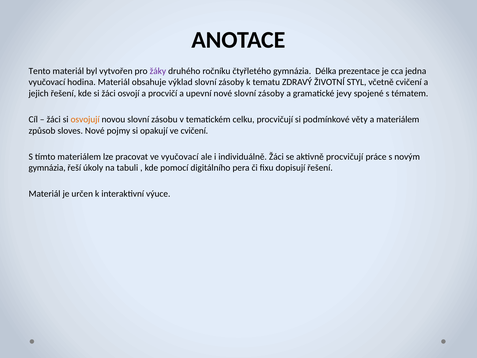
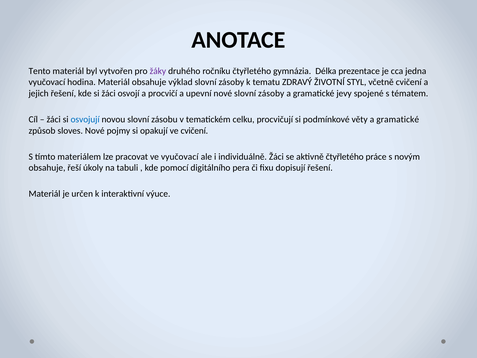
osvojují colour: orange -> blue
věty a materiálem: materiálem -> gramatické
aktivně procvičují: procvičují -> čtyřletého
gymnázia at (47, 168): gymnázia -> obsahuje
